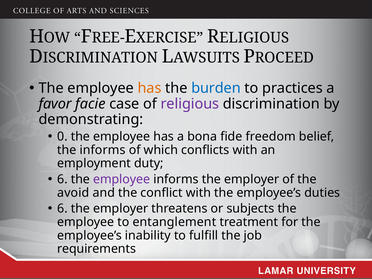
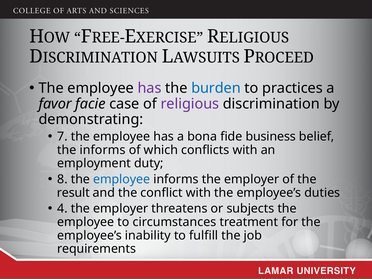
has at (150, 88) colour: orange -> purple
0: 0 -> 7
freedom: freedom -> business
6 at (62, 179): 6 -> 8
employee at (122, 179) colour: purple -> blue
avoid: avoid -> result
6 at (62, 209): 6 -> 4
entanglement: entanglement -> circumstances
